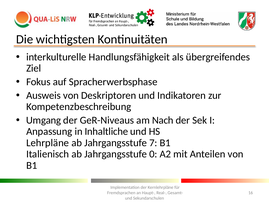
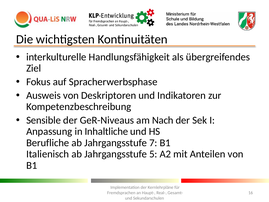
Umgang: Umgang -> Sensible
Lehrpläne: Lehrpläne -> Berufliche
0: 0 -> 5
